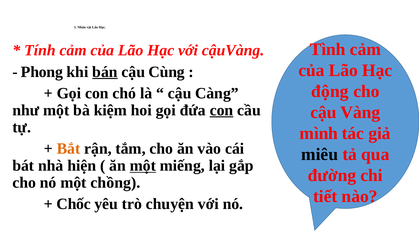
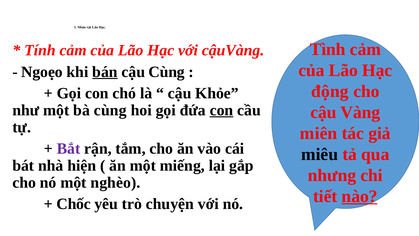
Phong: Phong -> Ngoẹo
Càng: Càng -> Khỏe
bà kiệm: kiệm -> cùng
mình: mình -> miên
Bắt colour: orange -> purple
một at (143, 165) underline: present -> none
đường: đường -> nhưng
chồng: chồng -> nghèo
nào underline: none -> present
